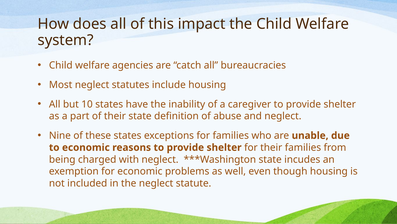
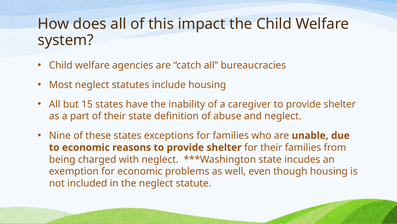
10: 10 -> 15
